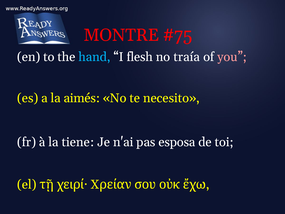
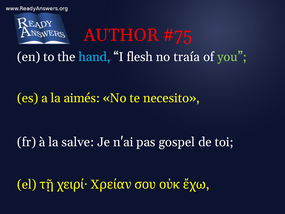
MONTRE: MONTRE -> AUTHOR
you colour: pink -> light green
tiene: tiene -> salve
esposa: esposa -> gospel
